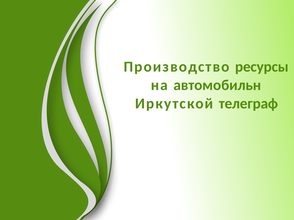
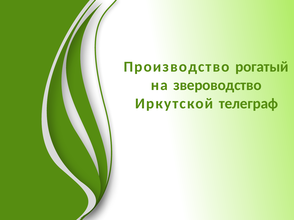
ресурсы: ресурсы -> рогатый
автомобильн: автомобильн -> звероводство
